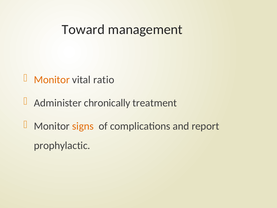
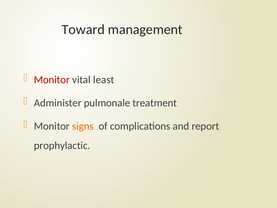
Monitor at (52, 80) colour: orange -> red
ratio: ratio -> least
chronically: chronically -> pulmonale
